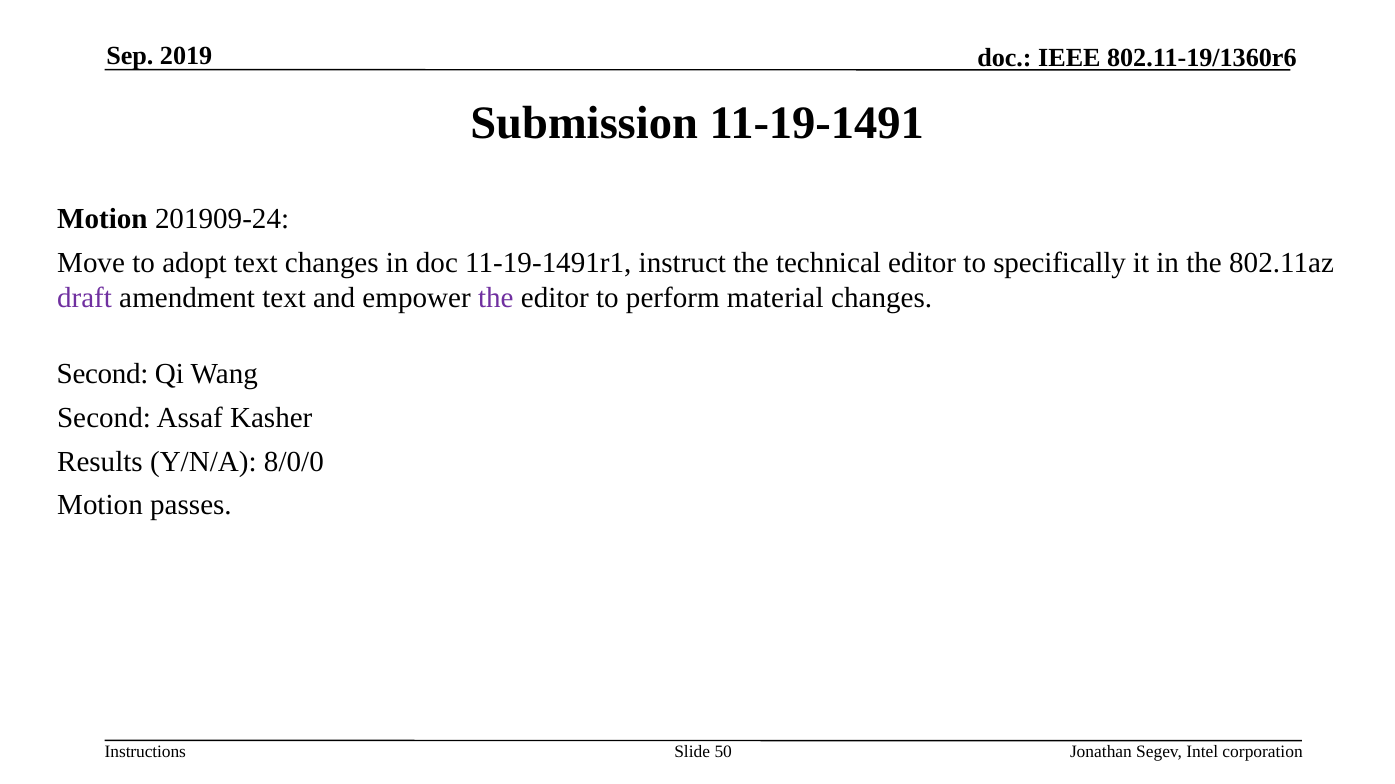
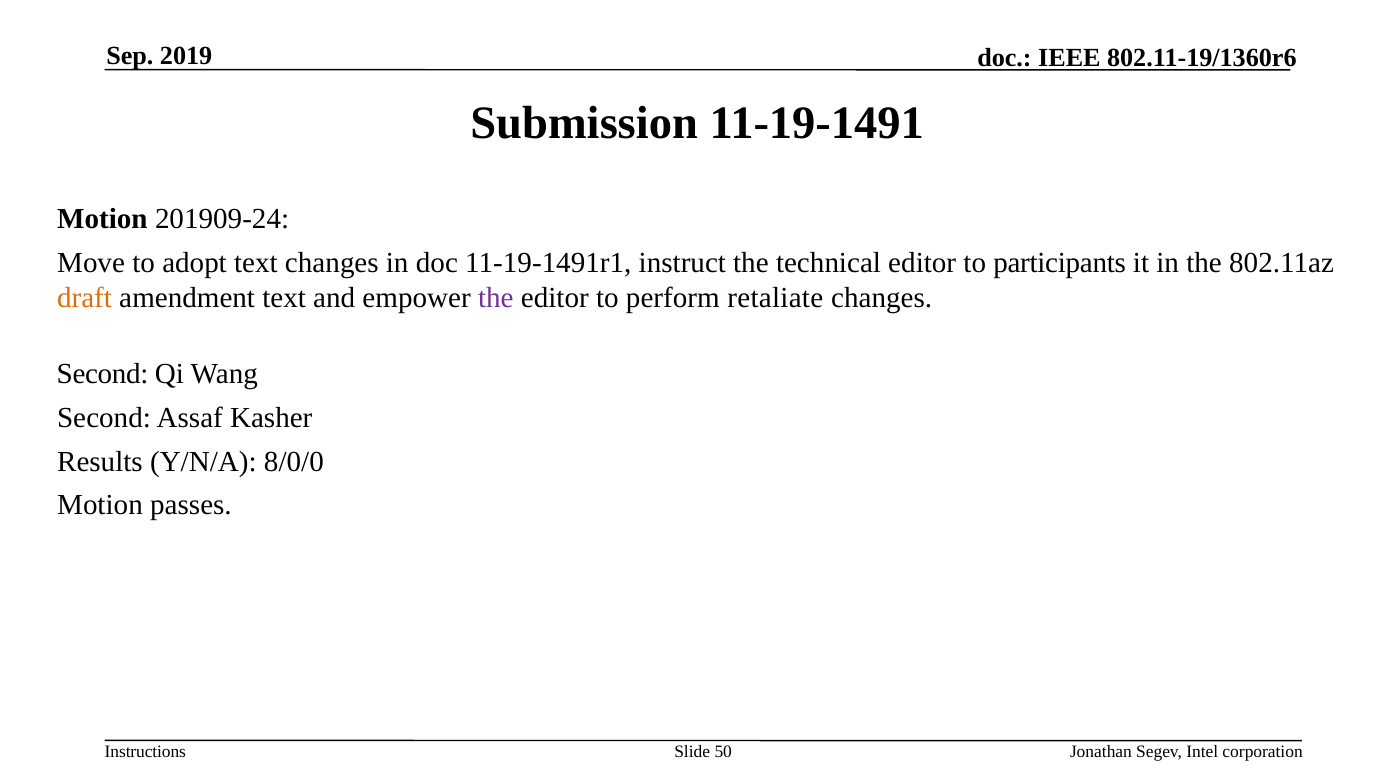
specifically: specifically -> participants
draft colour: purple -> orange
material: material -> retaliate
